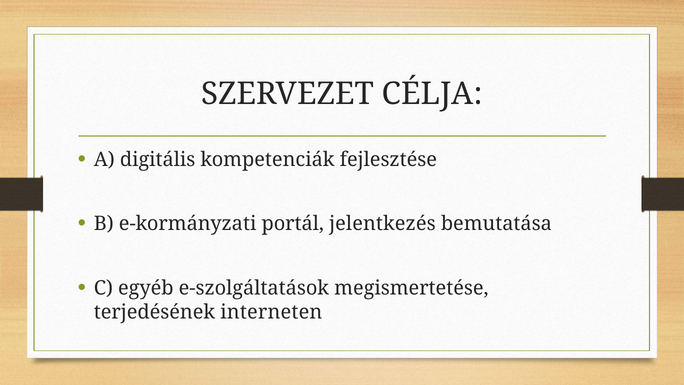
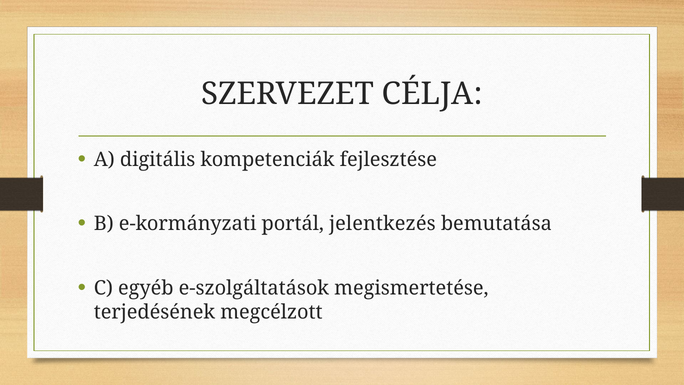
interneten: interneten -> megcélzott
